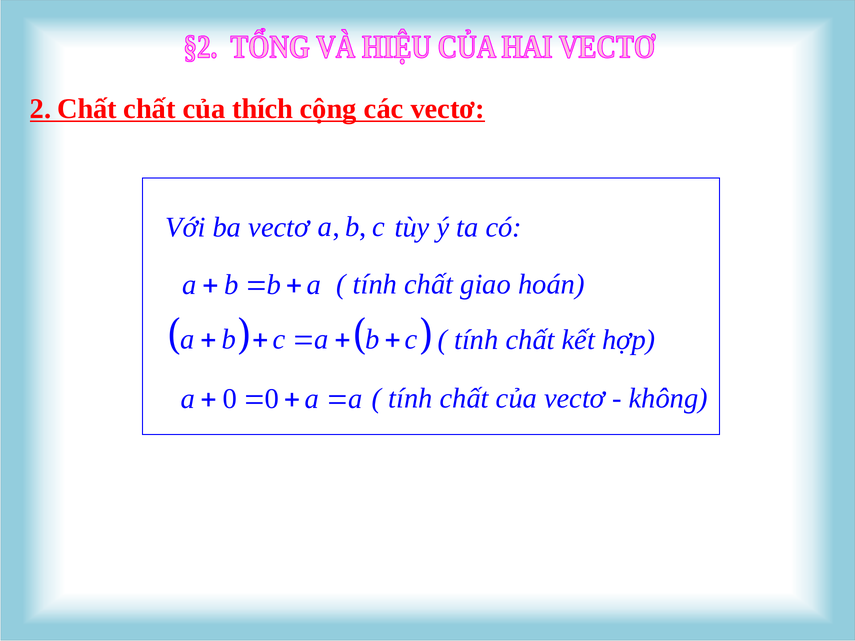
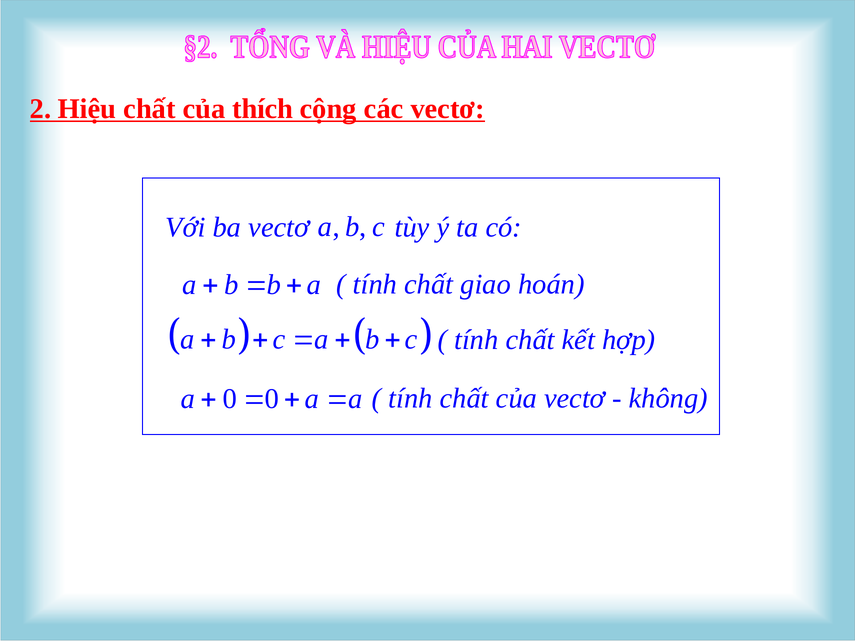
2 Chất: Chất -> Hiệu
